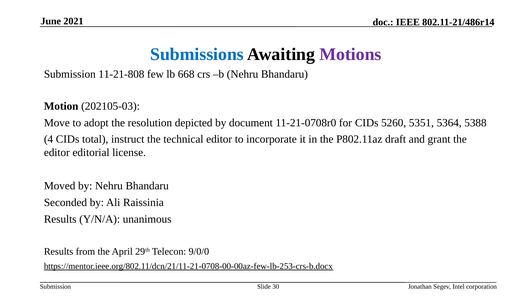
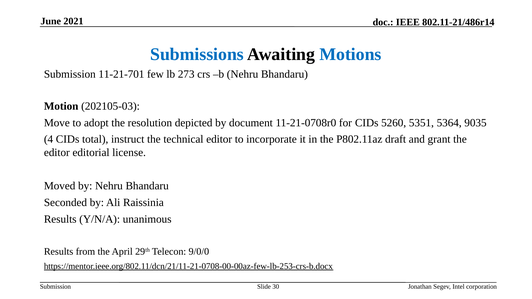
Motions colour: purple -> blue
11-21-808: 11-21-808 -> 11-21-701
668: 668 -> 273
5388: 5388 -> 9035
